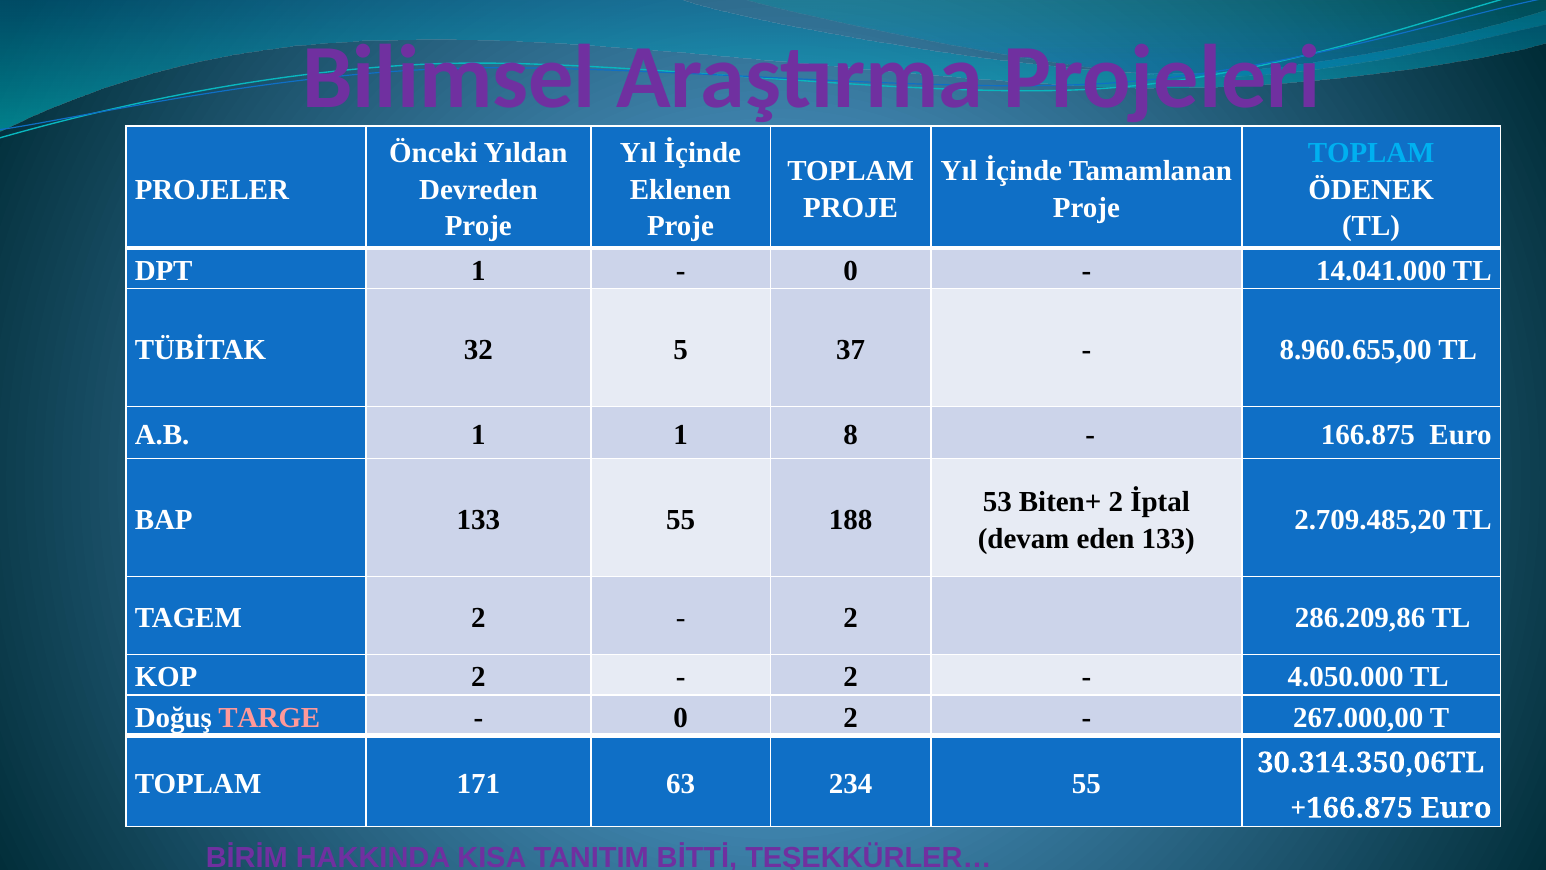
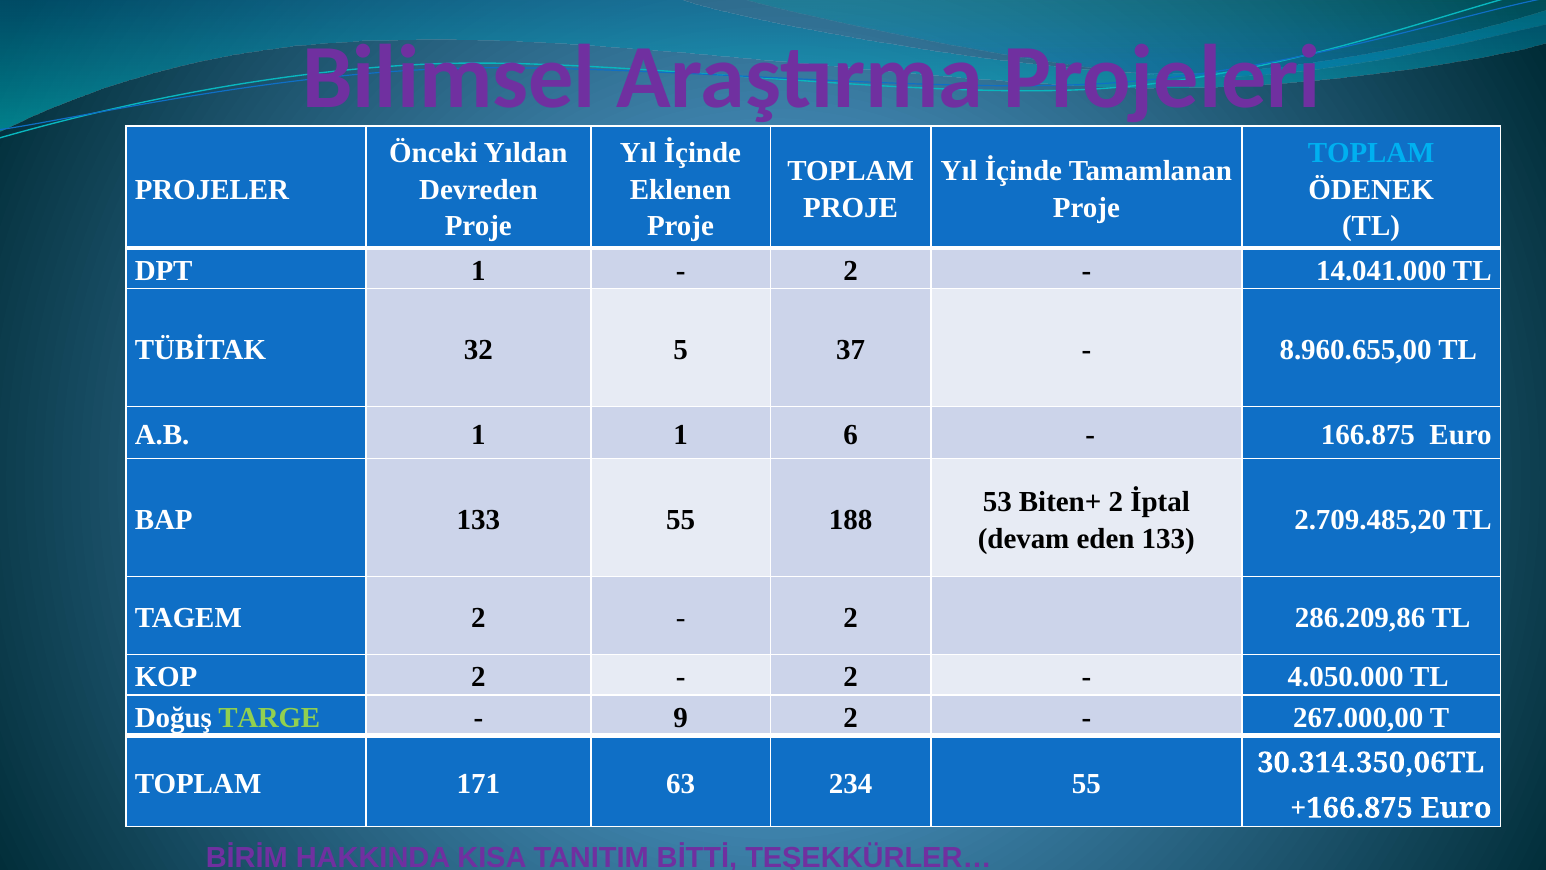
0 at (851, 270): 0 -> 2
8: 8 -> 6
TARGE colour: pink -> light green
0 at (681, 718): 0 -> 9
